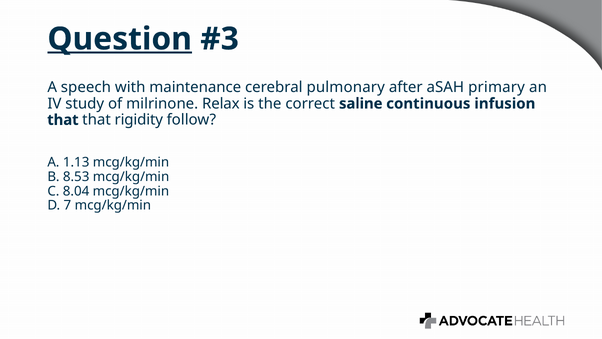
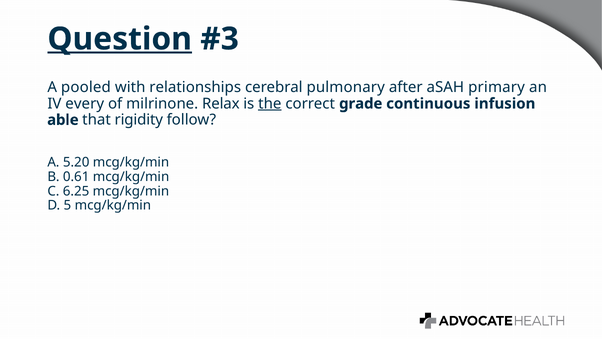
speech: speech -> pooled
maintenance: maintenance -> relationships
study: study -> every
the underline: none -> present
saline: saline -> grade
that at (63, 120): that -> able
1.13: 1.13 -> 5.20
8.53: 8.53 -> 0.61
8.04: 8.04 -> 6.25
7: 7 -> 5
